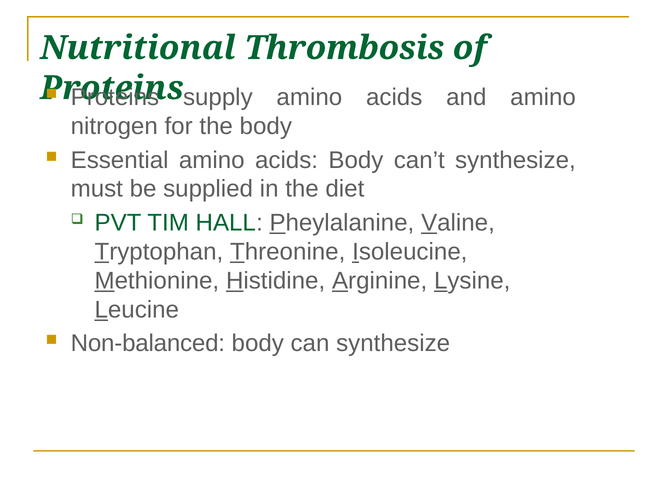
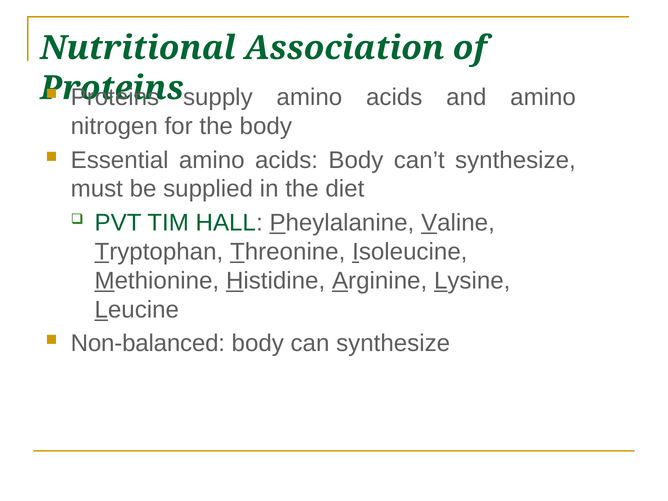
Thrombosis: Thrombosis -> Association
